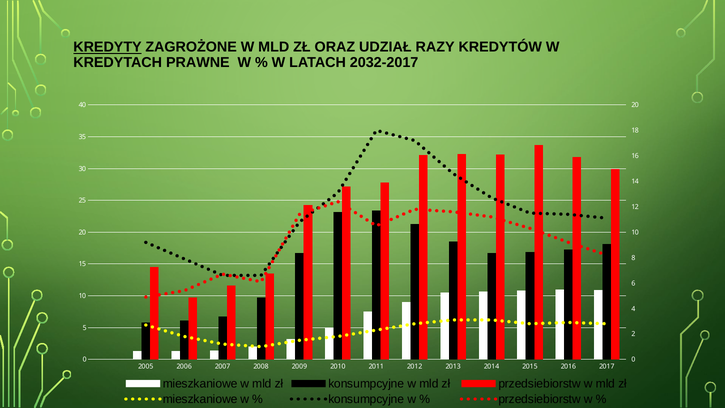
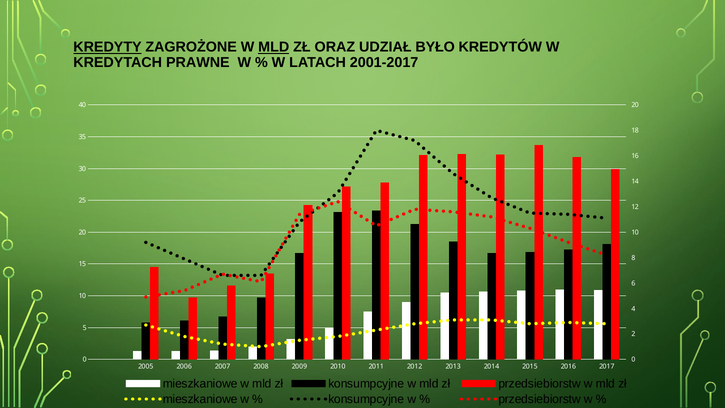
MLD at (274, 47) underline: none -> present
RAZY: RAZY -> BYŁO
2032-2017: 2032-2017 -> 2001-2017
